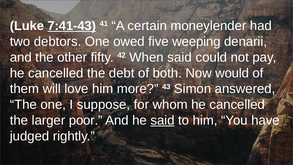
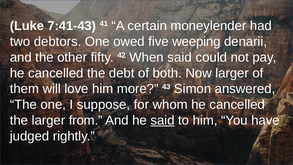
7:41-43 underline: present -> none
Now would: would -> larger
poor: poor -> from
